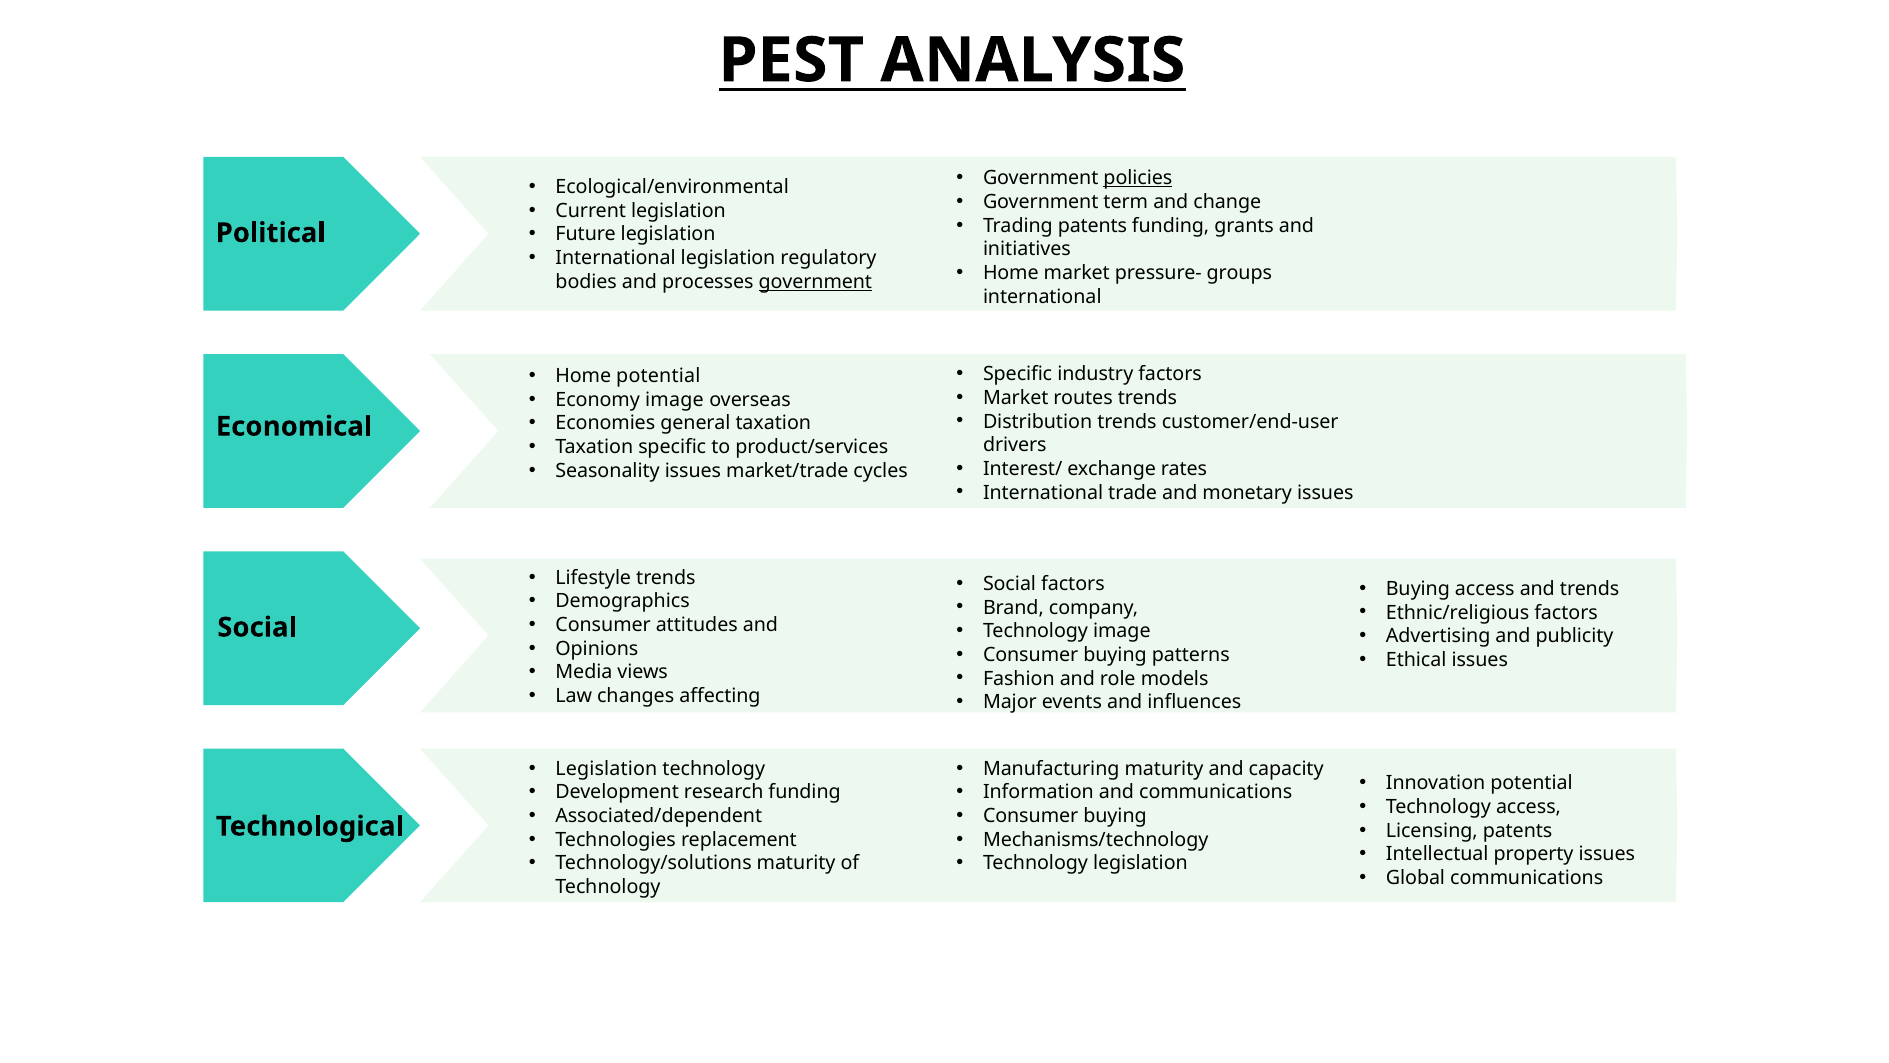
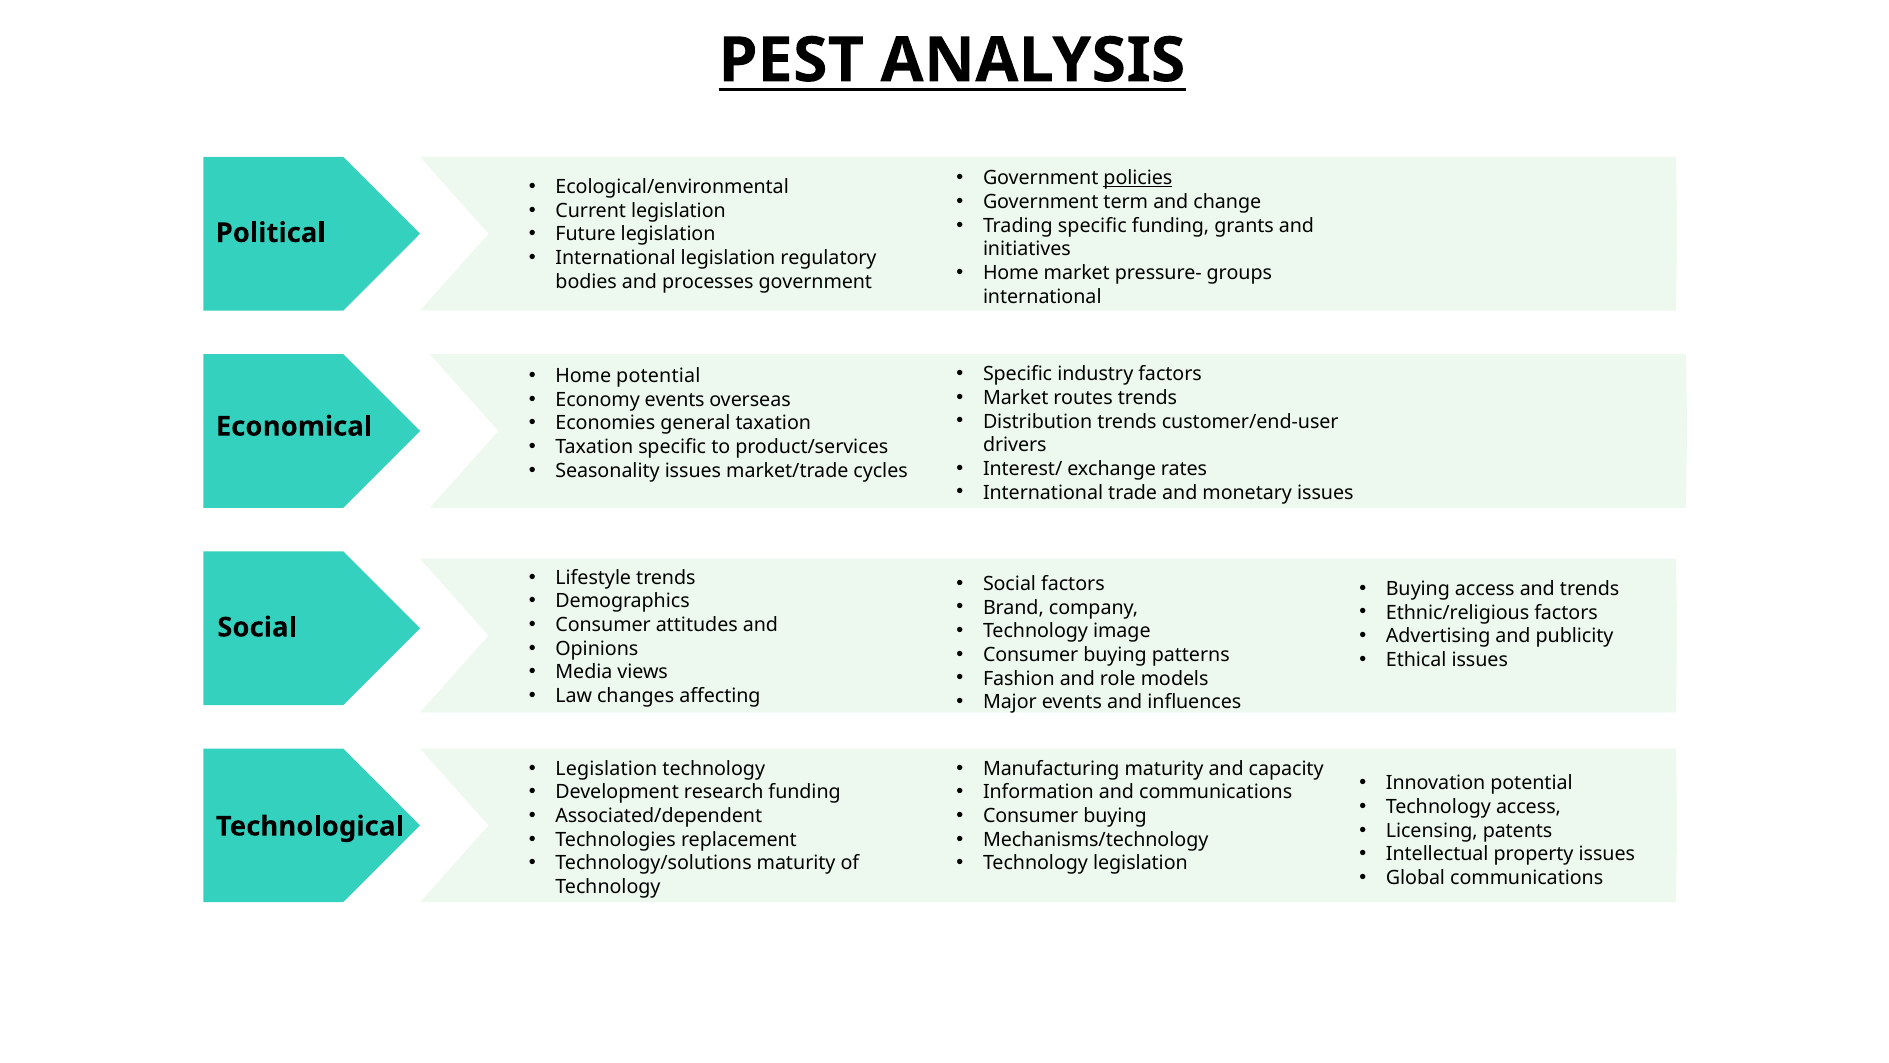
Trading patents: patents -> specific
government at (815, 282) underline: present -> none
Economy image: image -> events
